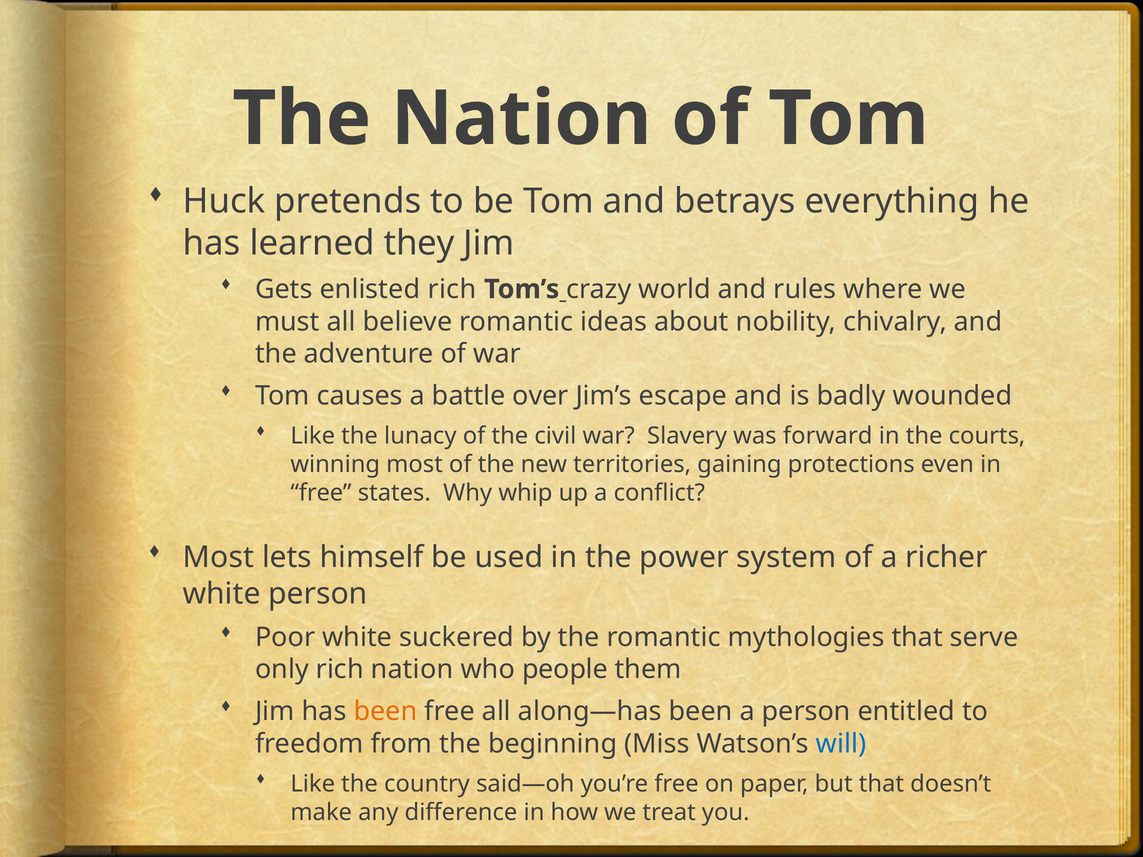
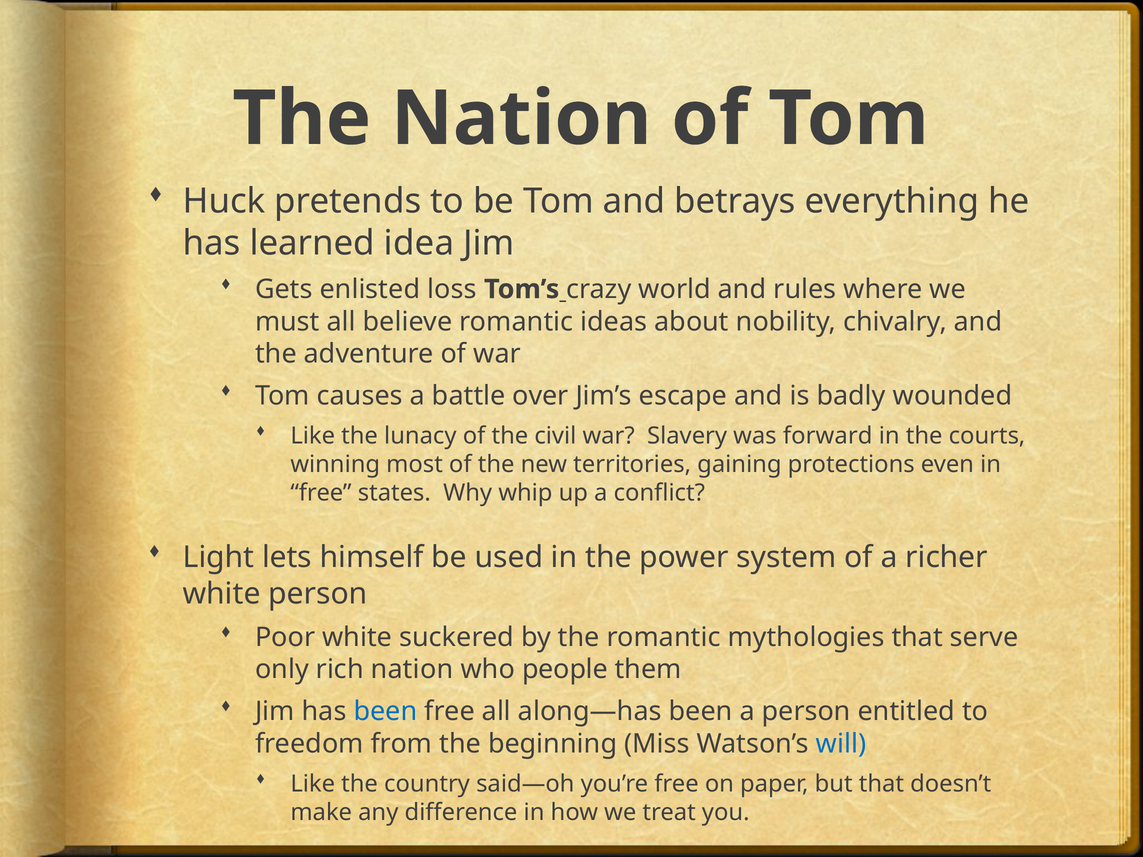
they: they -> idea
enlisted rich: rich -> loss
Most at (218, 558): Most -> Light
been at (385, 712) colour: orange -> blue
